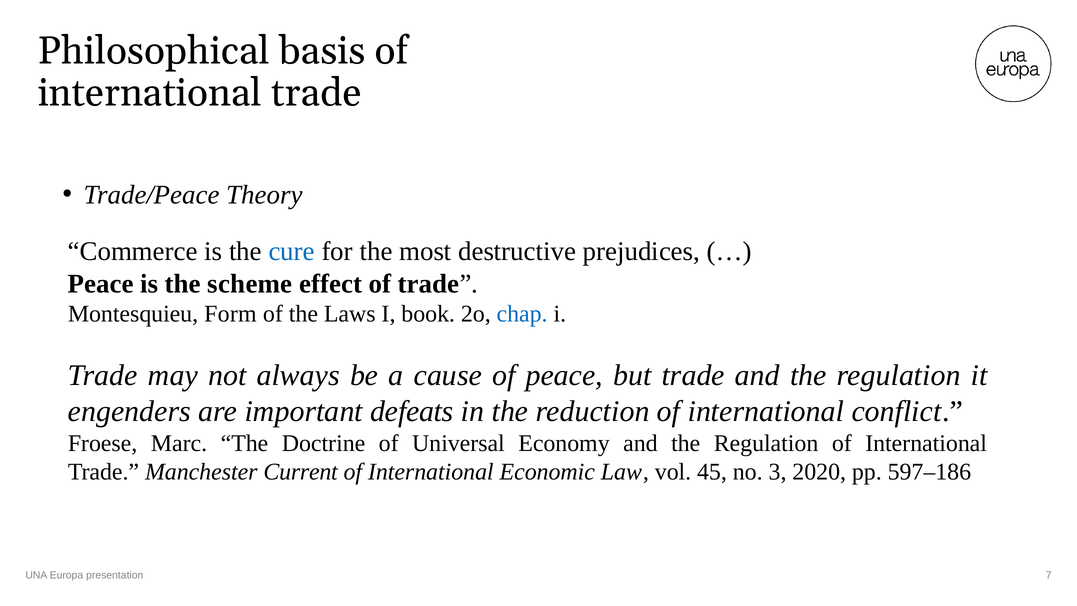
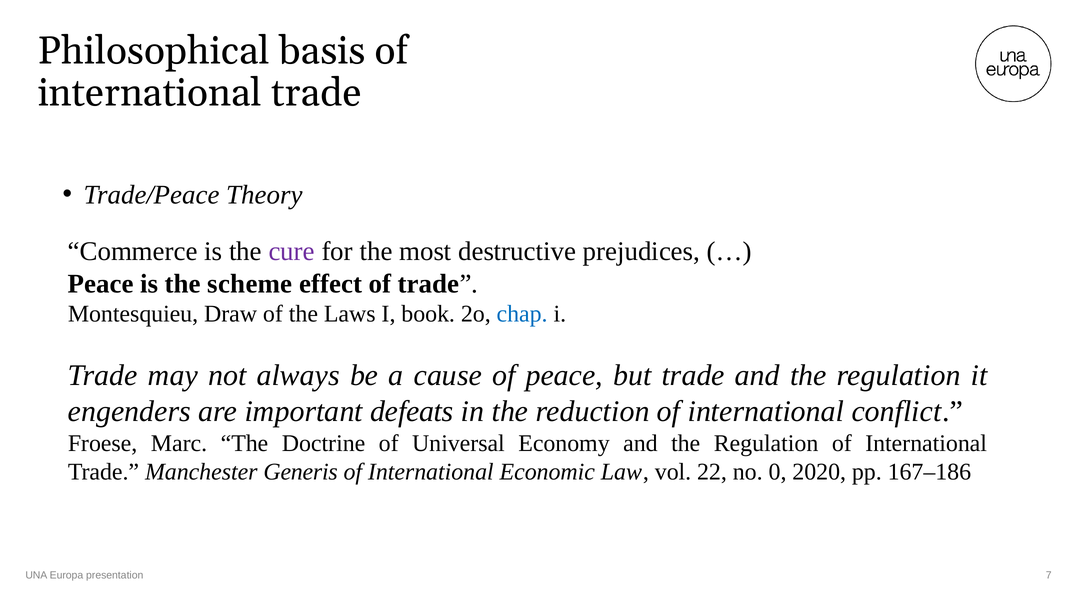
cure colour: blue -> purple
Form: Form -> Draw
Current: Current -> Generis
45: 45 -> 22
3: 3 -> 0
597–186: 597–186 -> 167–186
